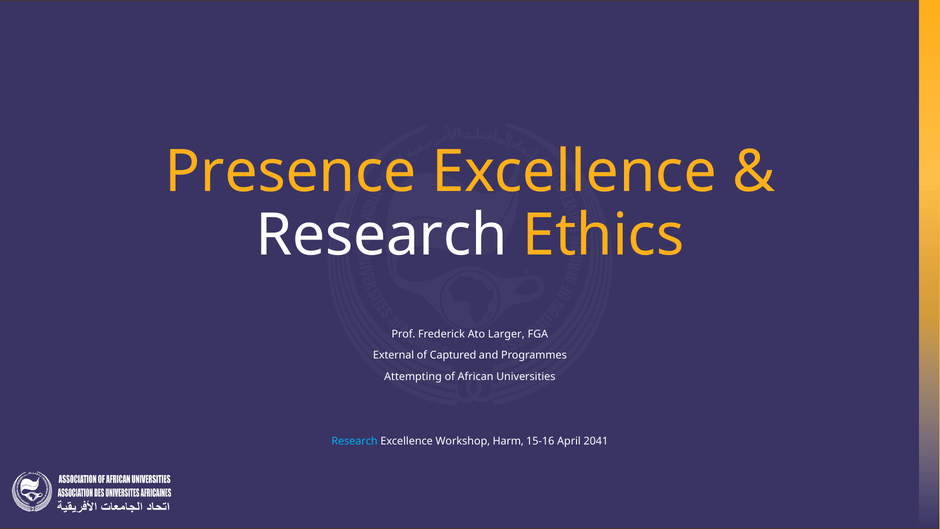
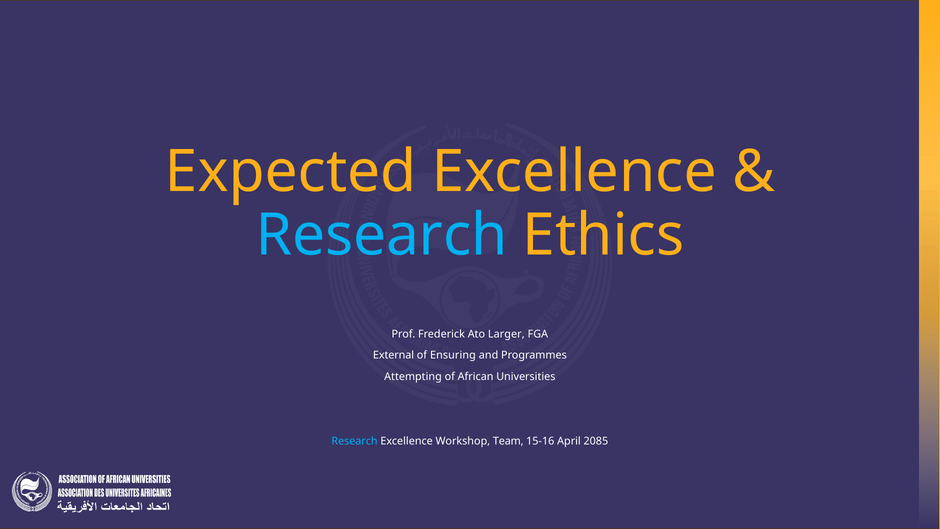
Presence: Presence -> Expected
Research at (382, 235) colour: white -> light blue
Captured: Captured -> Ensuring
Harm: Harm -> Team
2041: 2041 -> 2085
